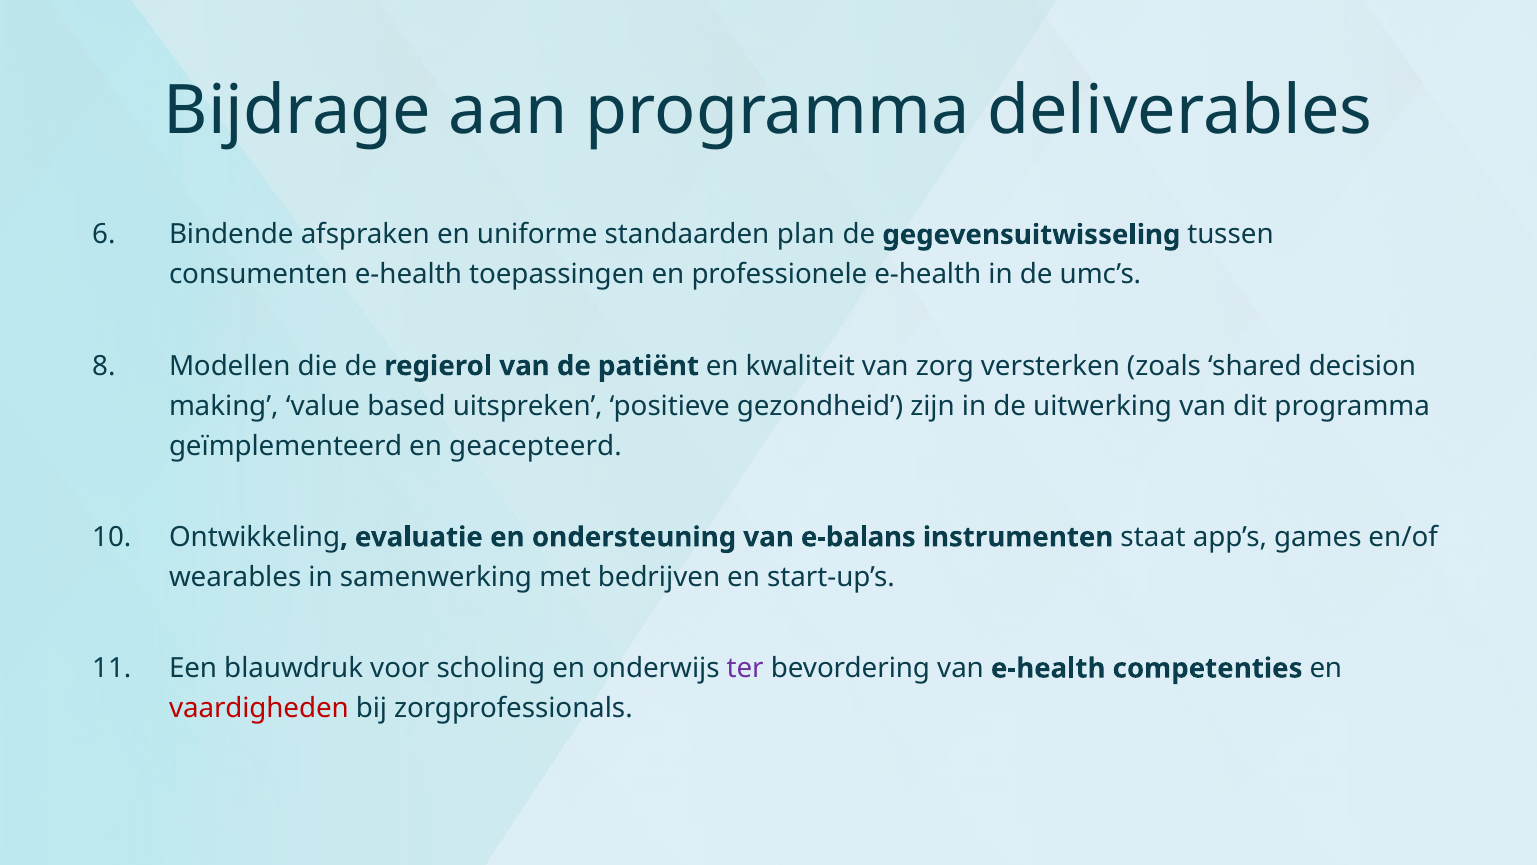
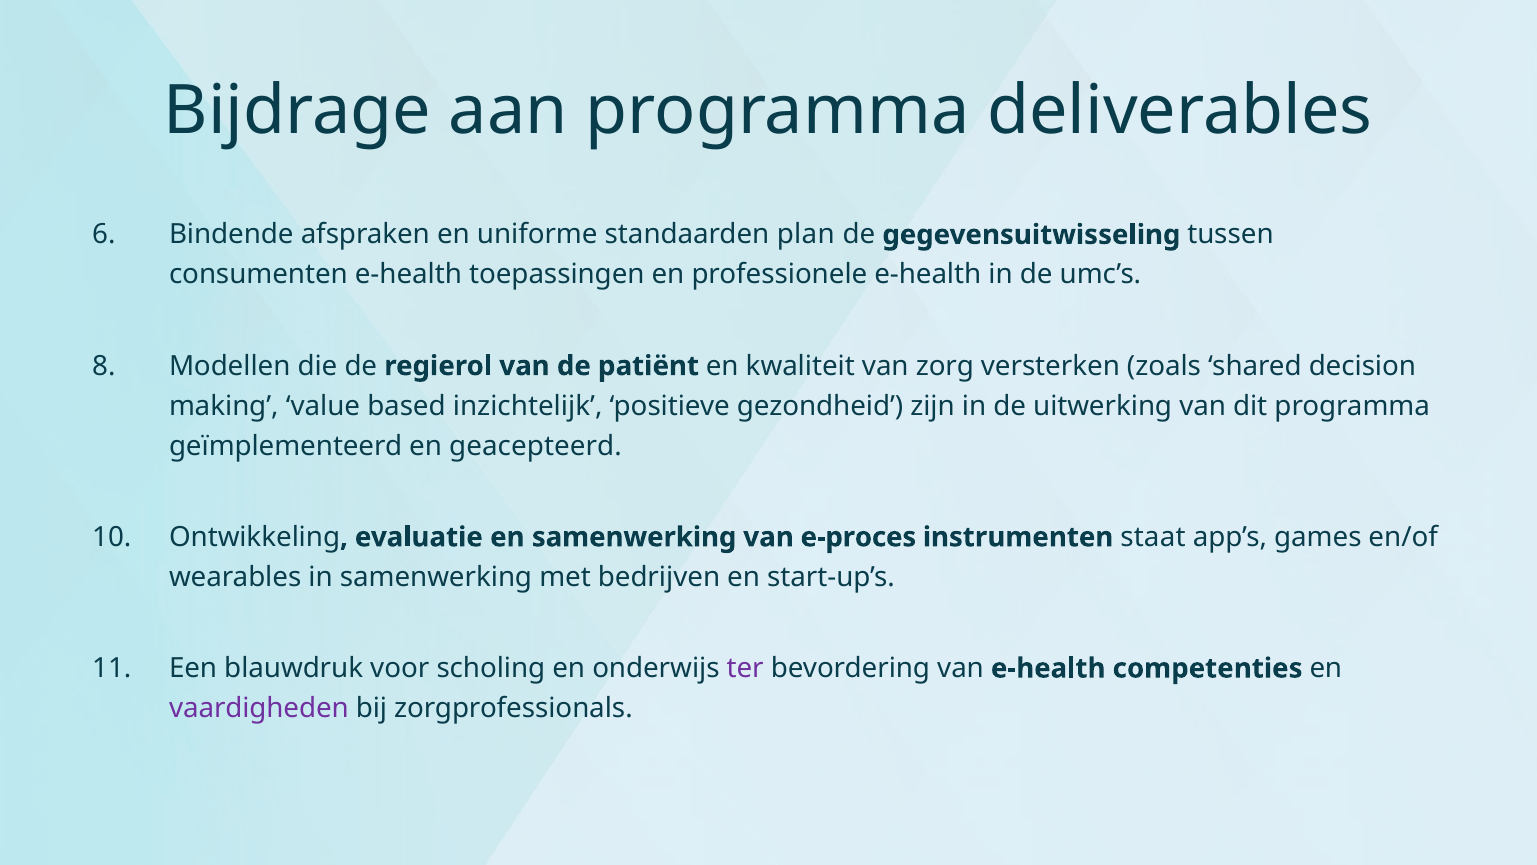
uitspreken: uitspreken -> inzichtelijk
en ondersteuning: ondersteuning -> samenwerking
e-balans: e-balans -> e-proces
vaardigheden colour: red -> purple
